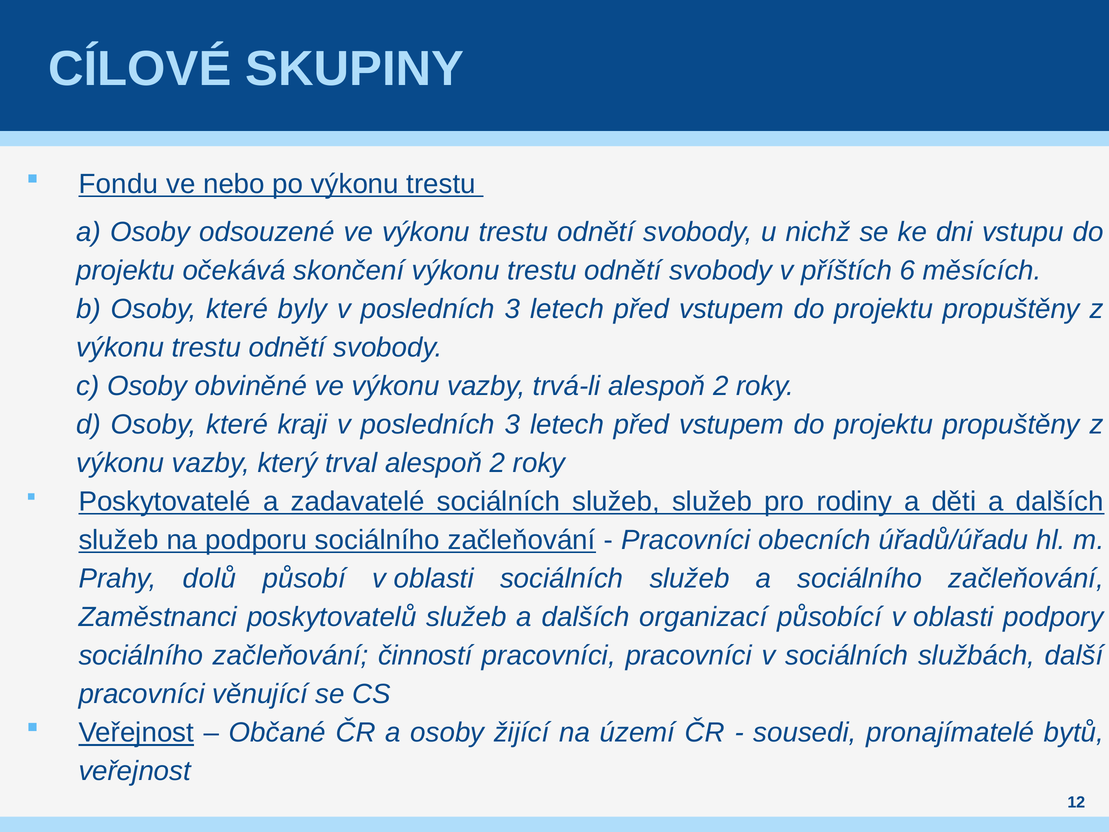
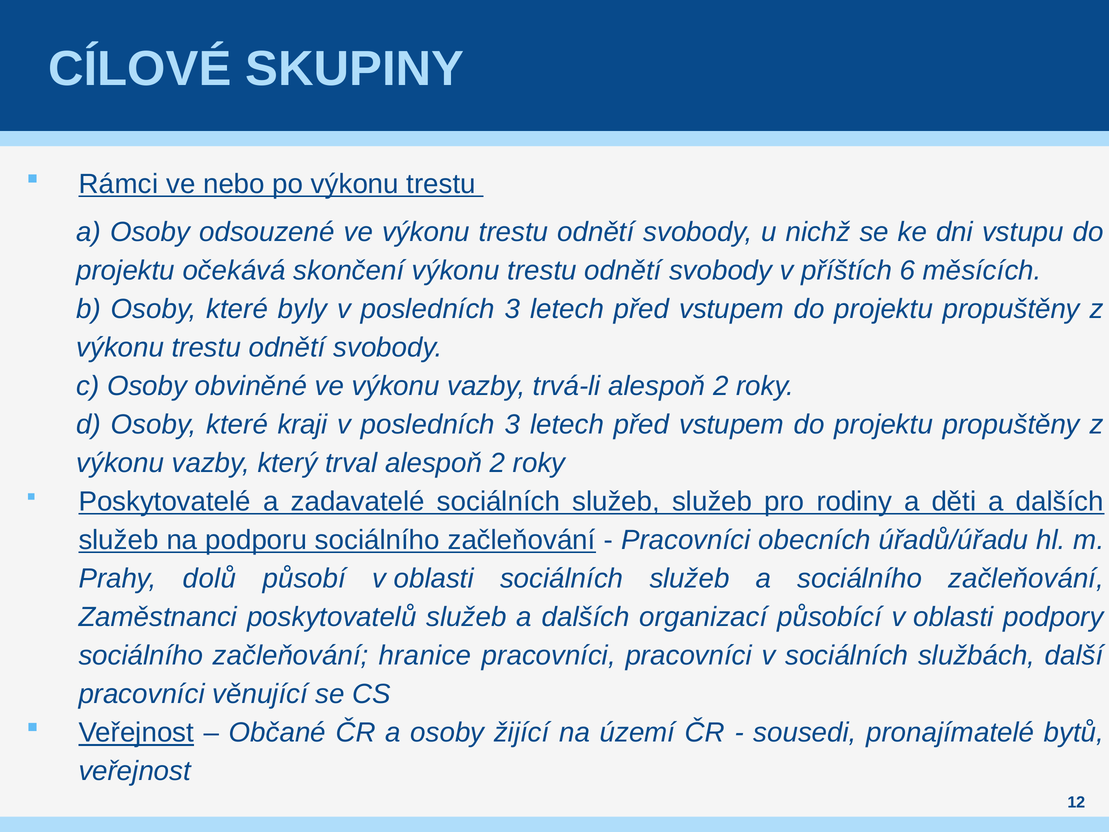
Fondu: Fondu -> Rámci
činností: činností -> hranice
